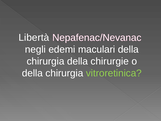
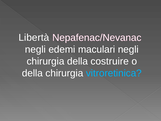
maculari della: della -> negli
chirurgie: chirurgie -> costruire
vitroretinica colour: light green -> light blue
